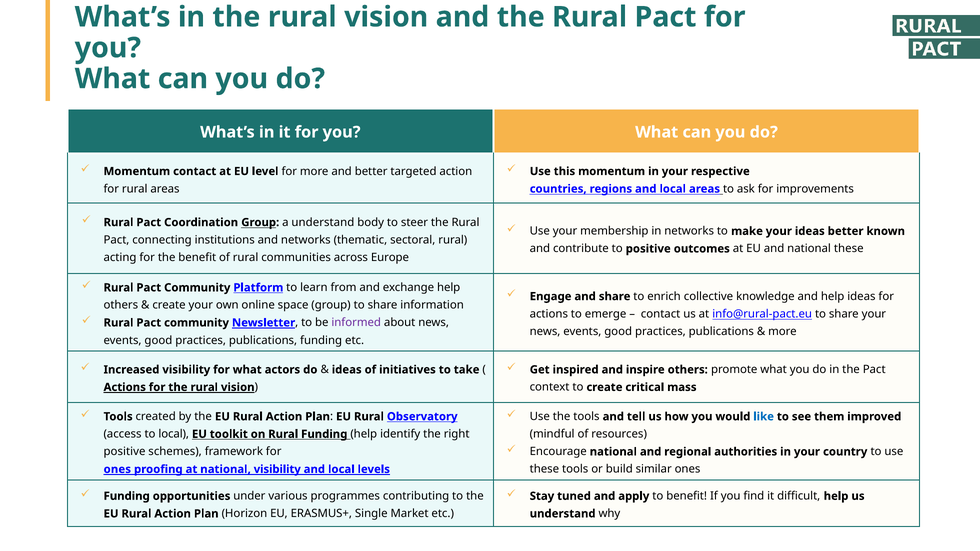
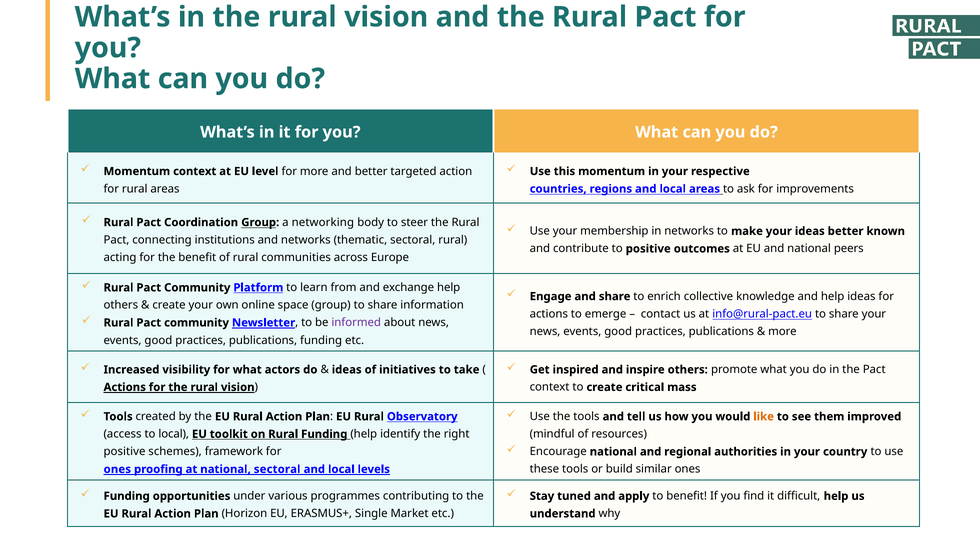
Momentum contact: contact -> context
a understand: understand -> networking
national these: these -> peers
like colour: blue -> orange
national visibility: visibility -> sectoral
